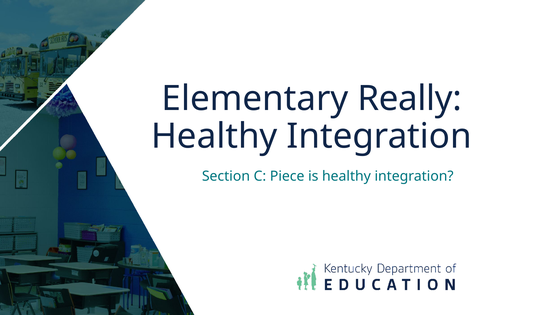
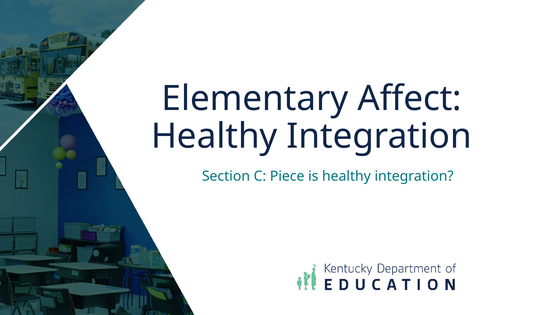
Really: Really -> Affect
